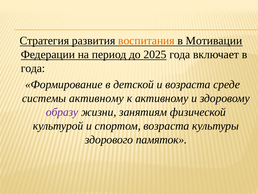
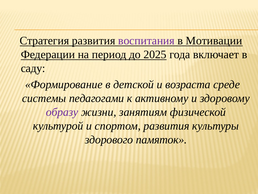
воспитания colour: orange -> purple
года at (33, 68): года -> саду
системы активному: активному -> педагогами
спортом возраста: возраста -> развития
